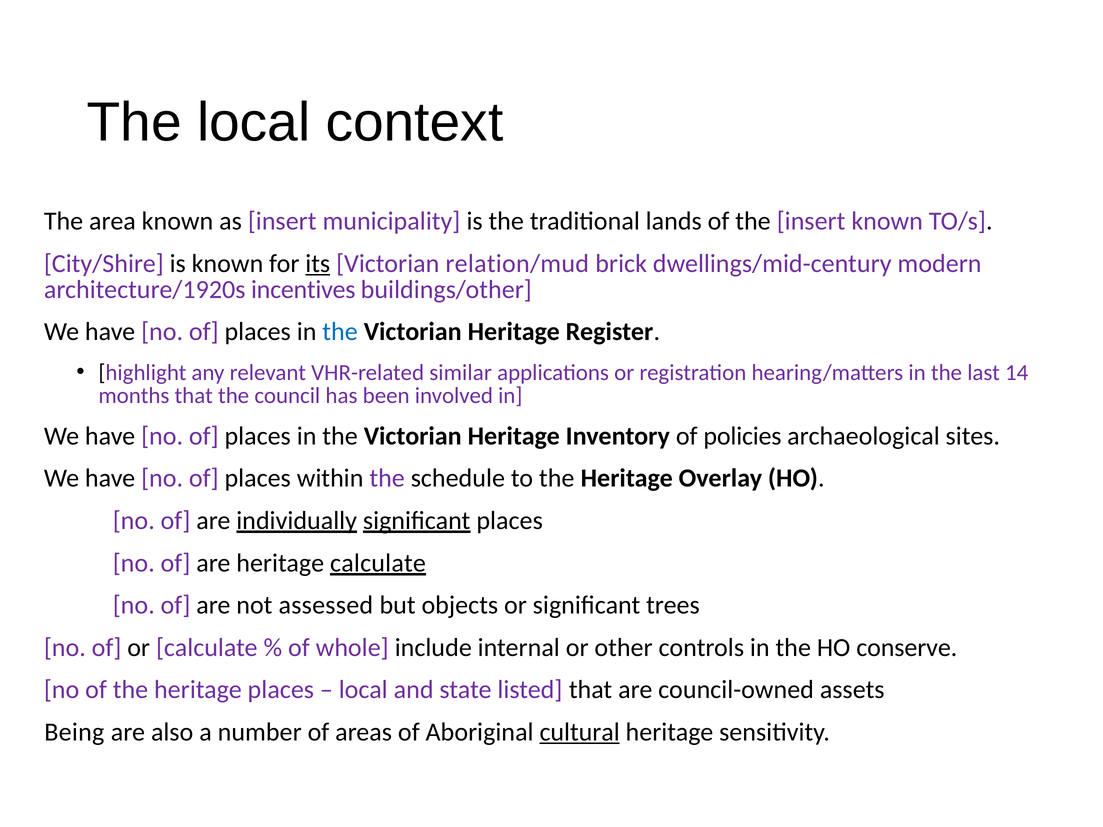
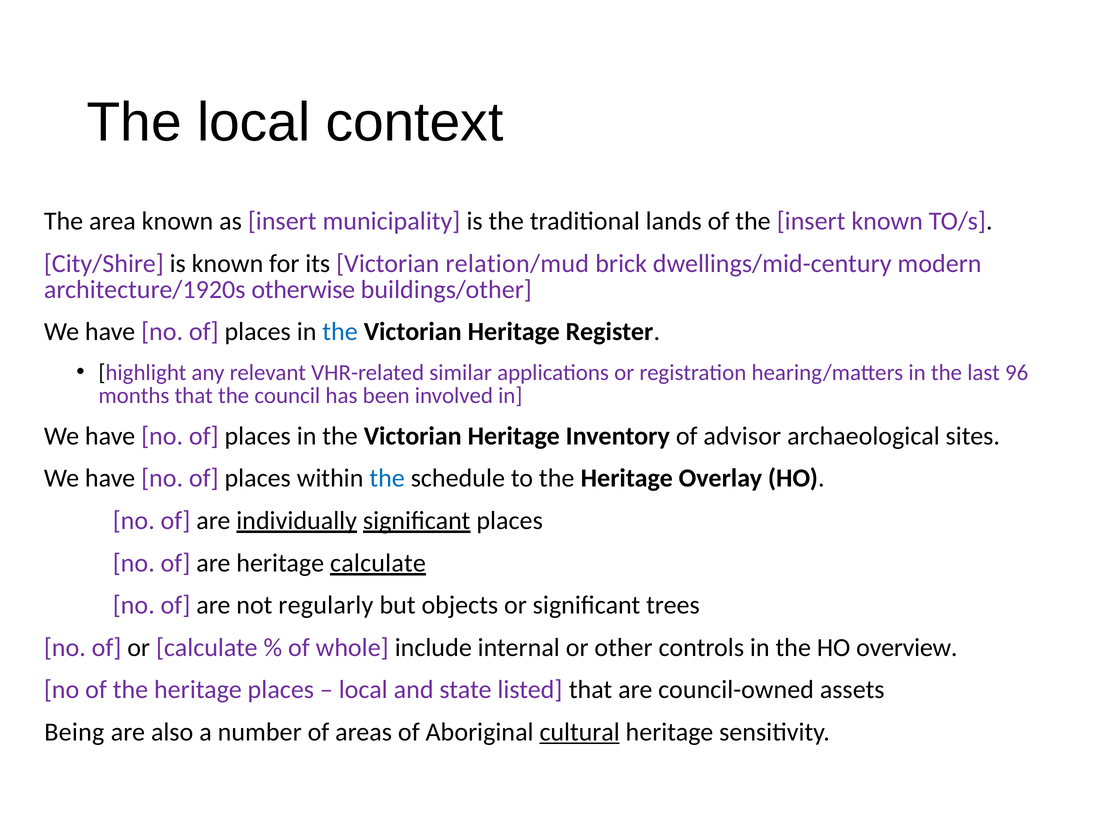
its underline: present -> none
incentives: incentives -> otherwise
14: 14 -> 96
policies: policies -> advisor
the at (387, 479) colour: purple -> blue
assessed: assessed -> regularly
conserve: conserve -> overview
